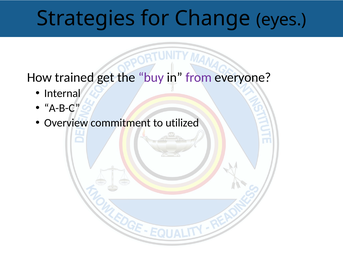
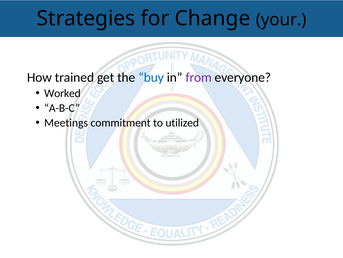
eyes: eyes -> your
buy colour: purple -> blue
Internal: Internal -> Worked
Overview: Overview -> Meetings
